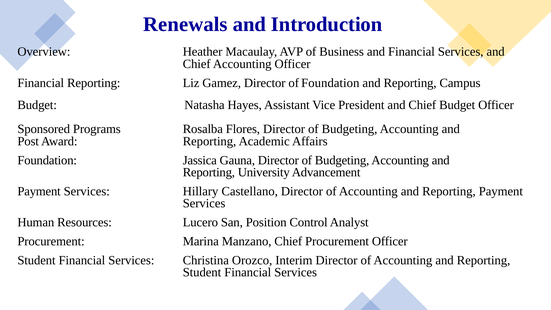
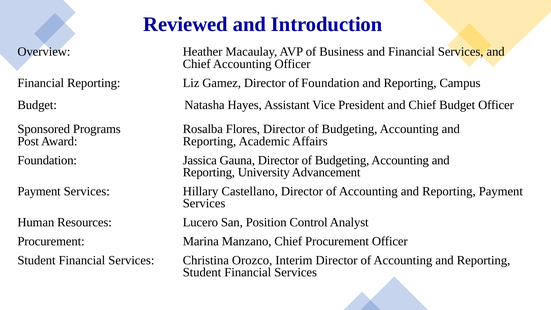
Renewals: Renewals -> Reviewed
